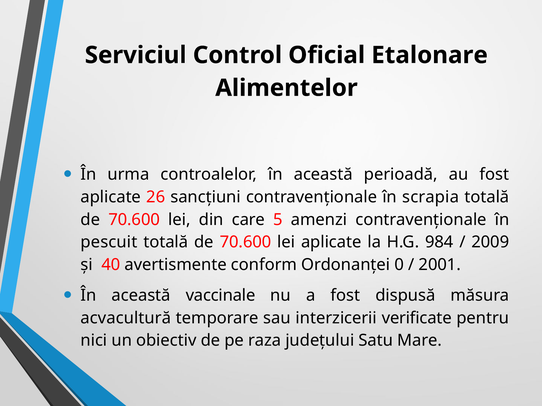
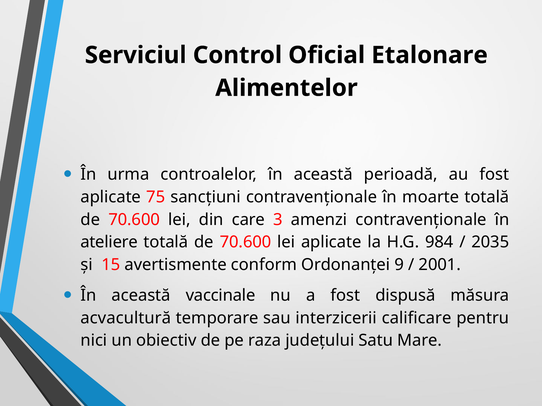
26: 26 -> 75
scrapia: scrapia -> moarte
5: 5 -> 3
pescuit: pescuit -> ateliere
2009: 2009 -> 2035
40: 40 -> 15
0: 0 -> 9
verificate: verificate -> calificare
